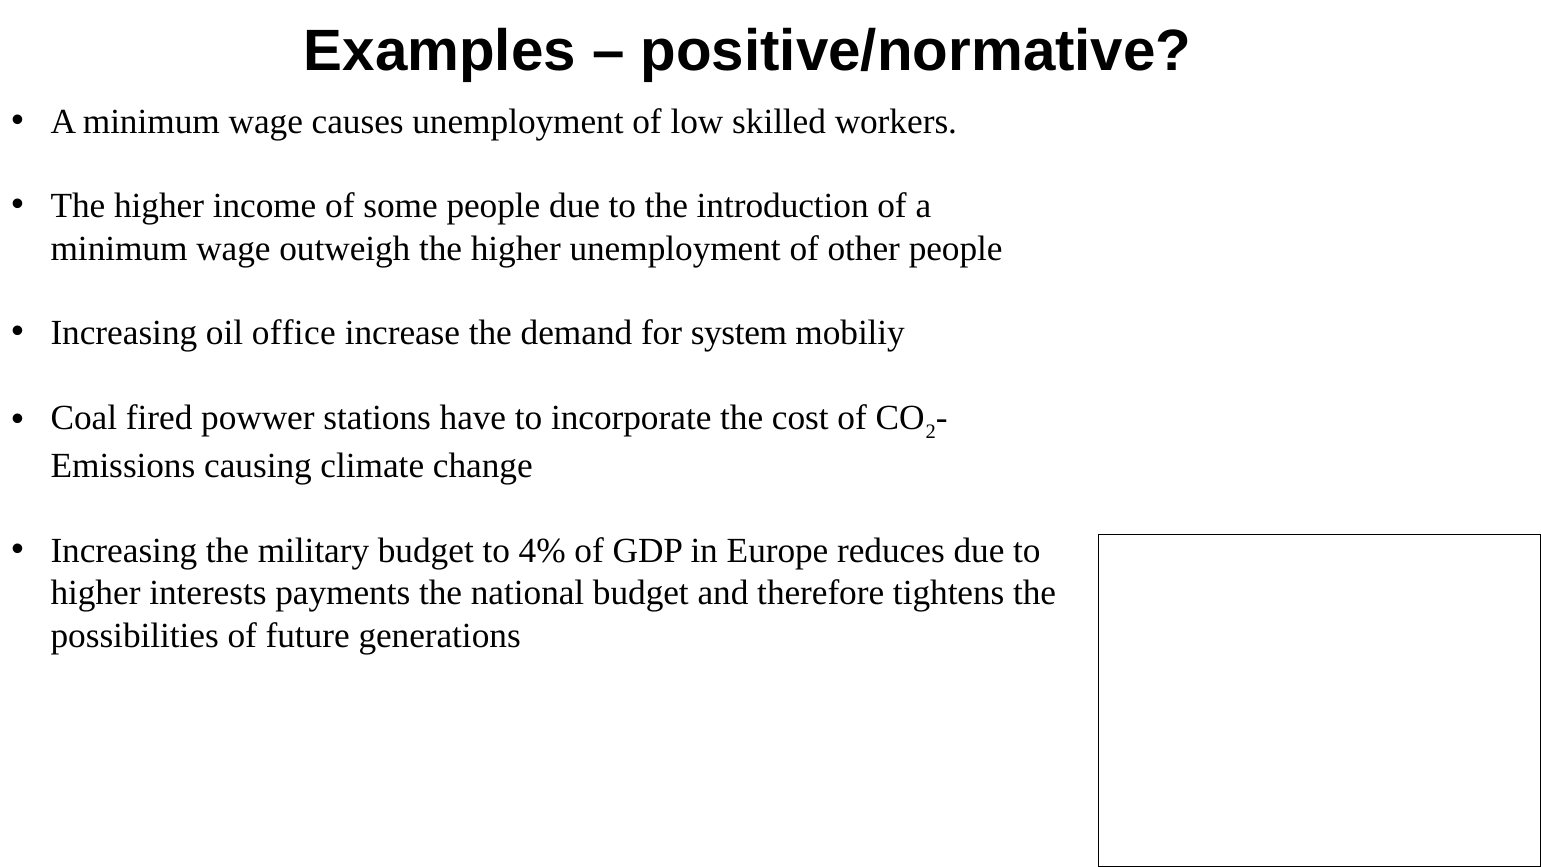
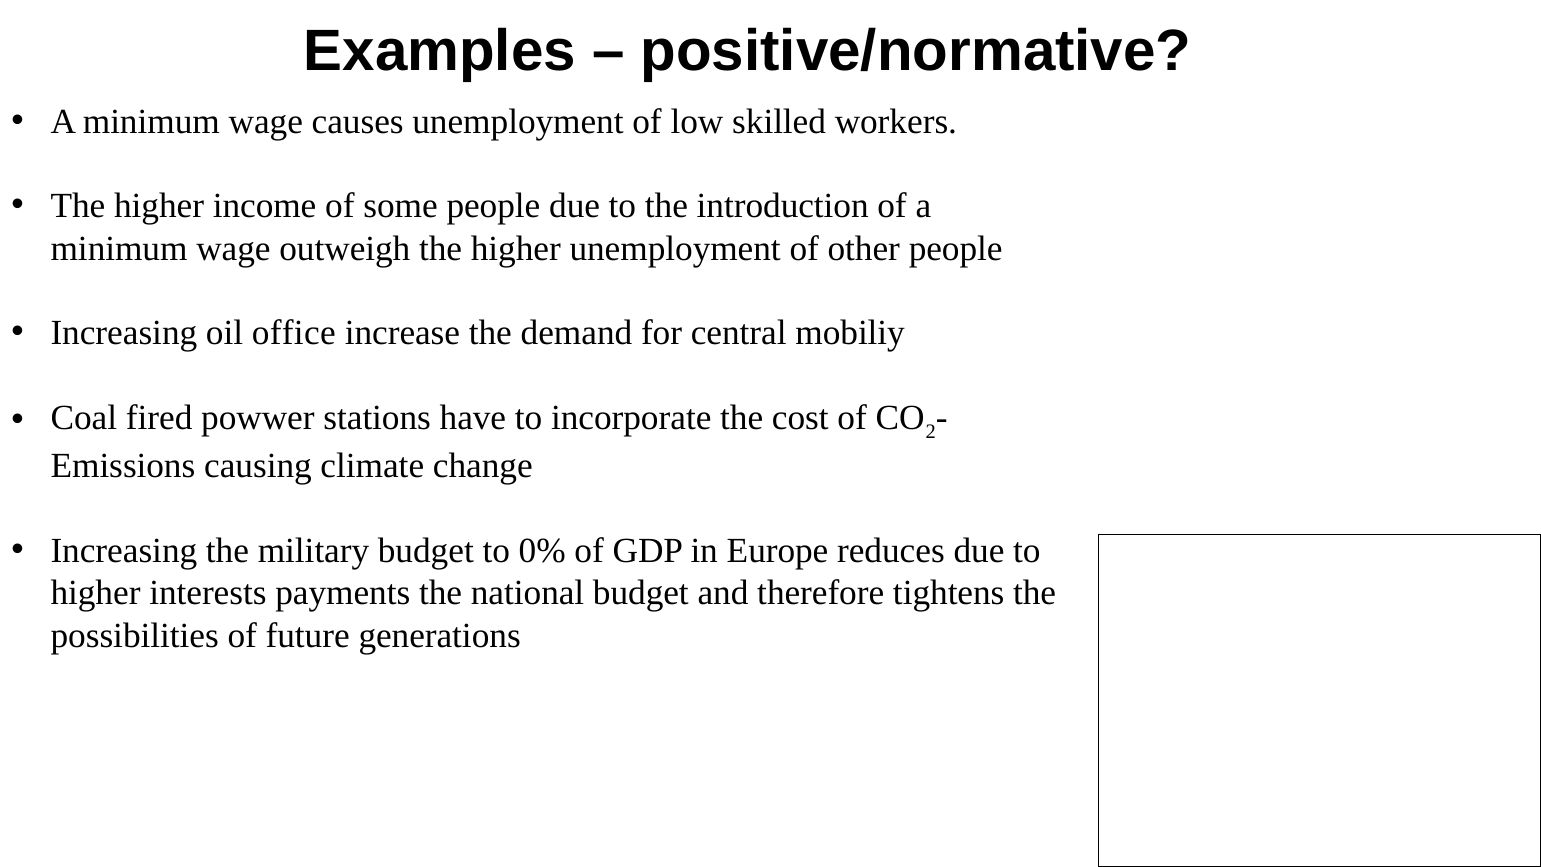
system: system -> central
4%: 4% -> 0%
